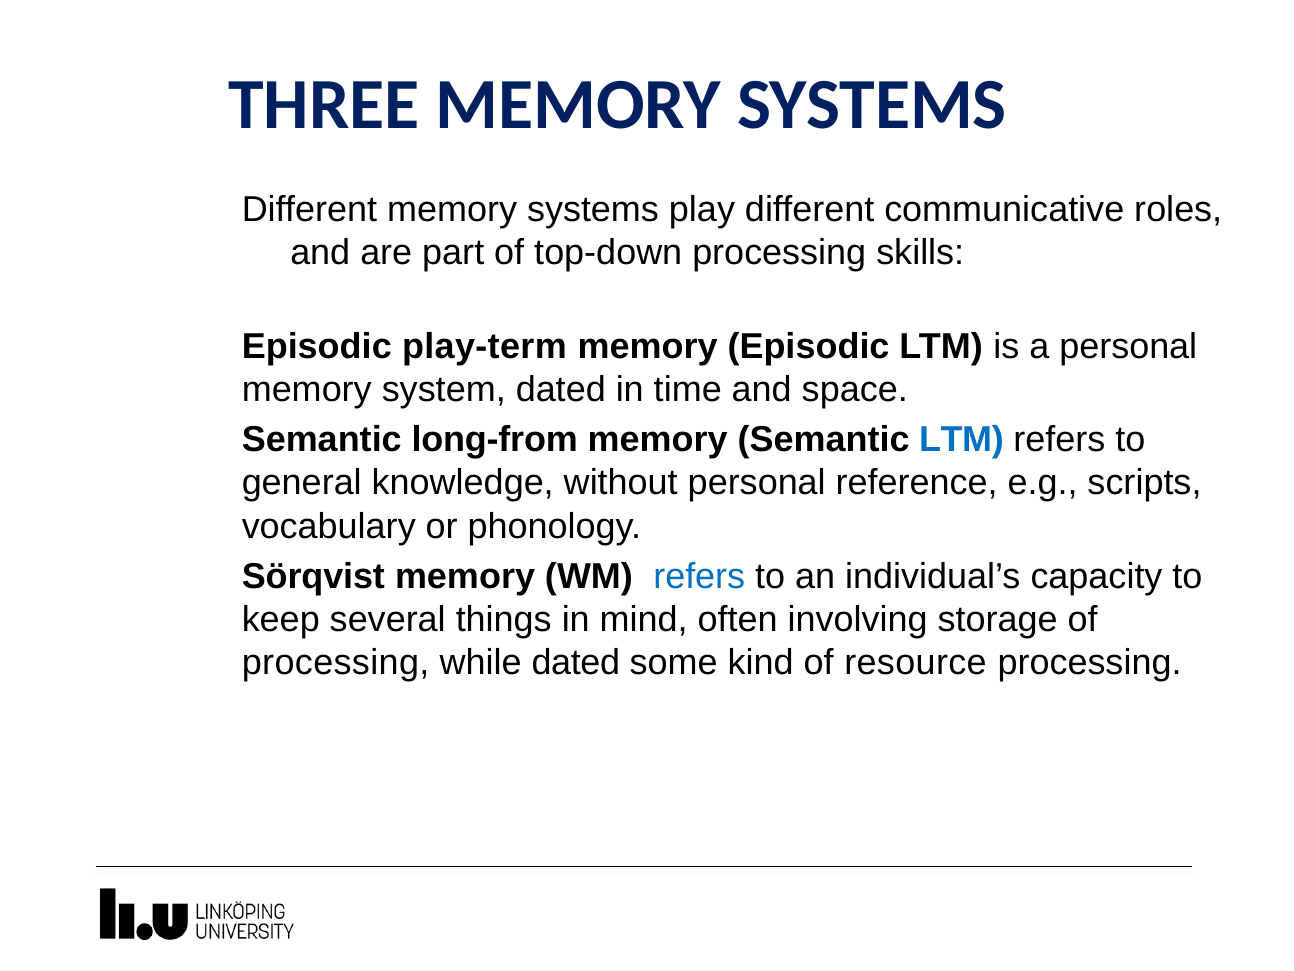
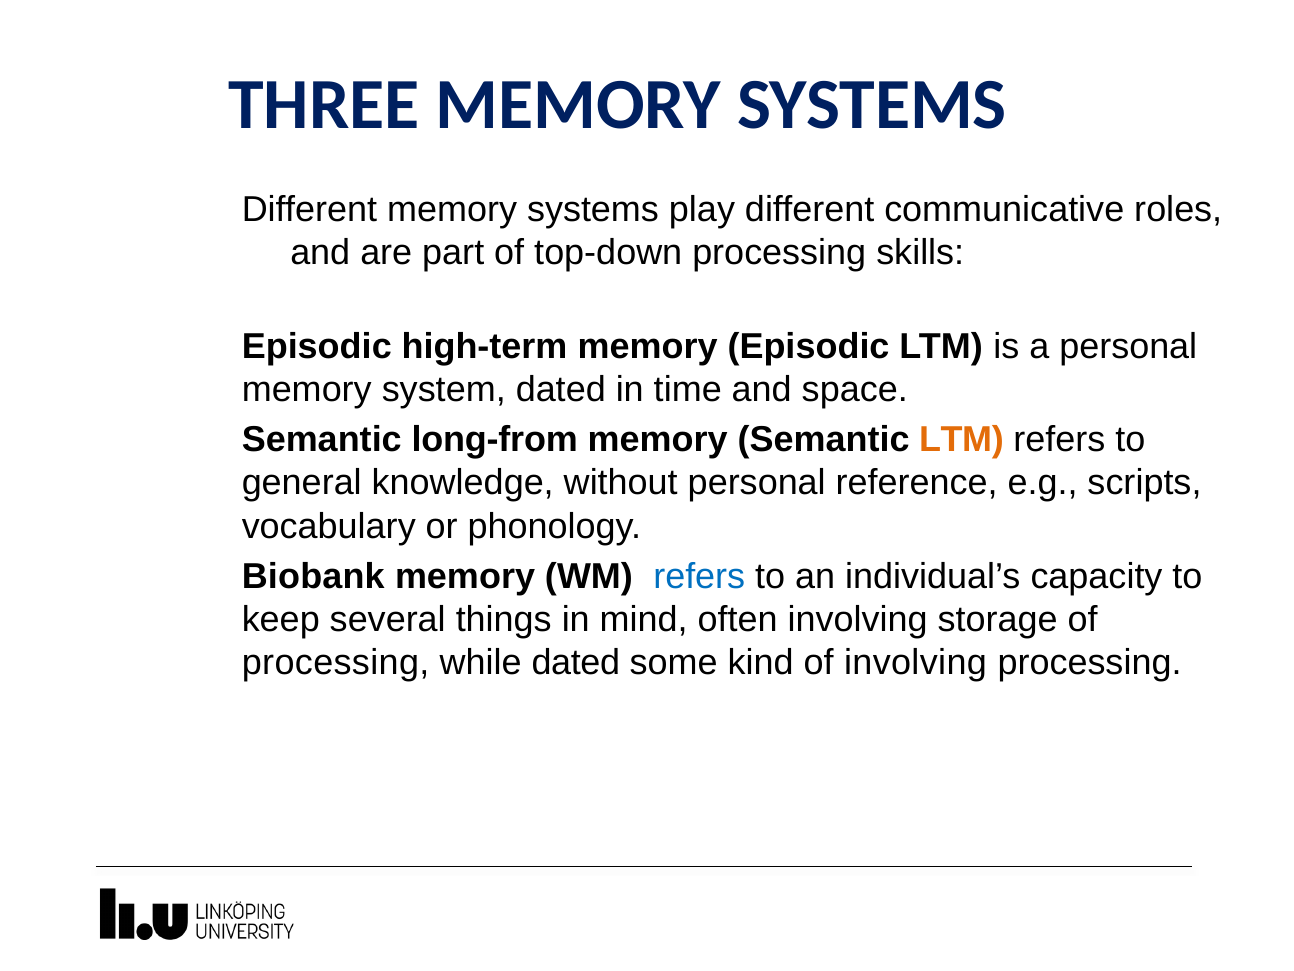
play-term: play-term -> high-term
LTM at (961, 440) colour: blue -> orange
Sörqvist: Sörqvist -> Biobank
of resource: resource -> involving
